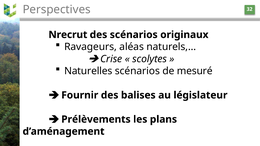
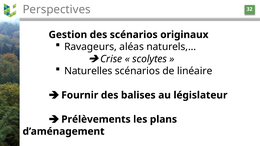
Nrecrut: Nrecrut -> Gestion
mesuré: mesuré -> linéaire
